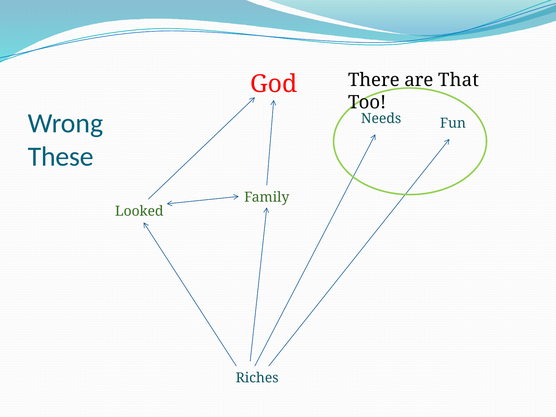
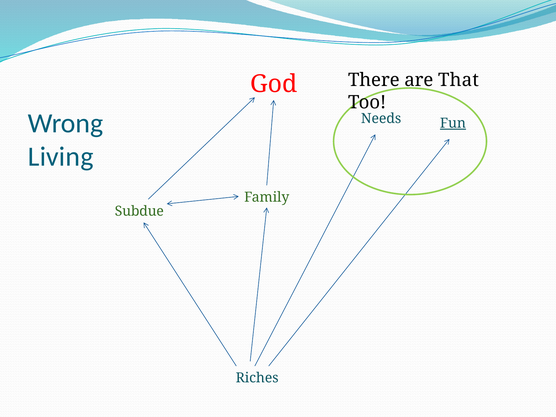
Fun underline: none -> present
These: These -> Living
Looked: Looked -> Subdue
